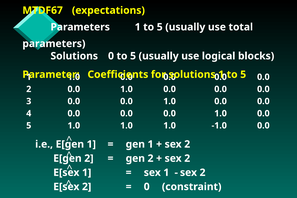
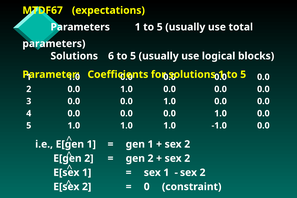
Solutions 0: 0 -> 6
